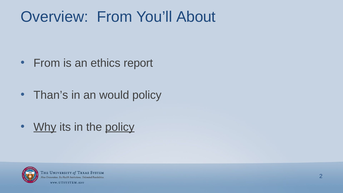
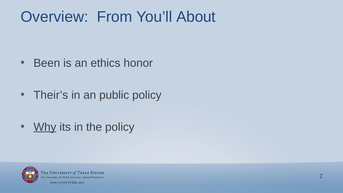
From at (47, 63): From -> Been
report: report -> honor
Than’s: Than’s -> Their’s
would: would -> public
policy at (120, 127) underline: present -> none
